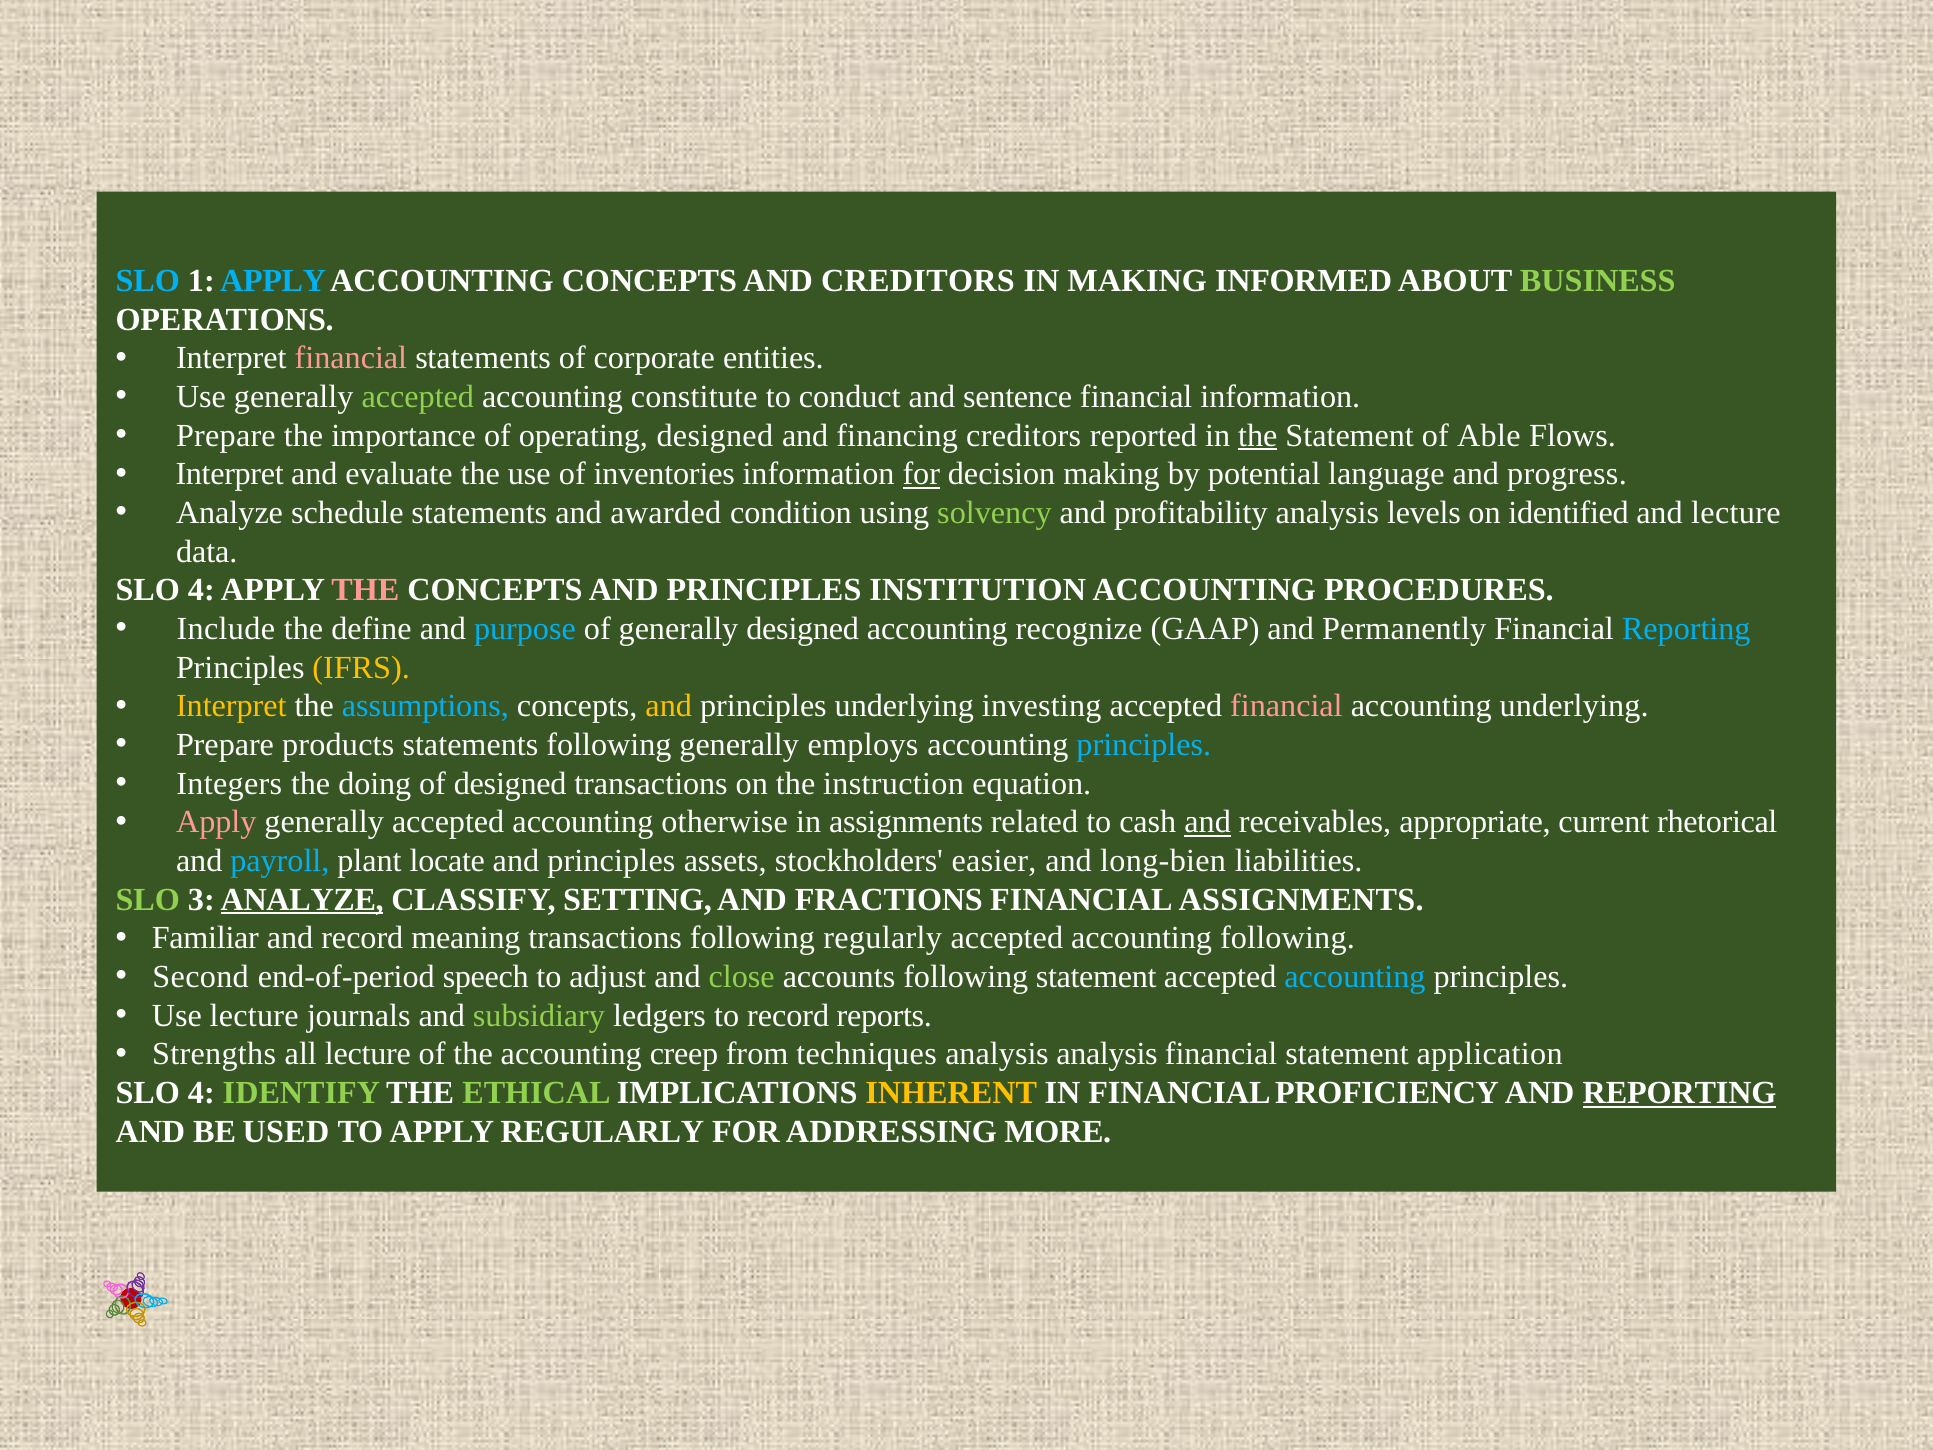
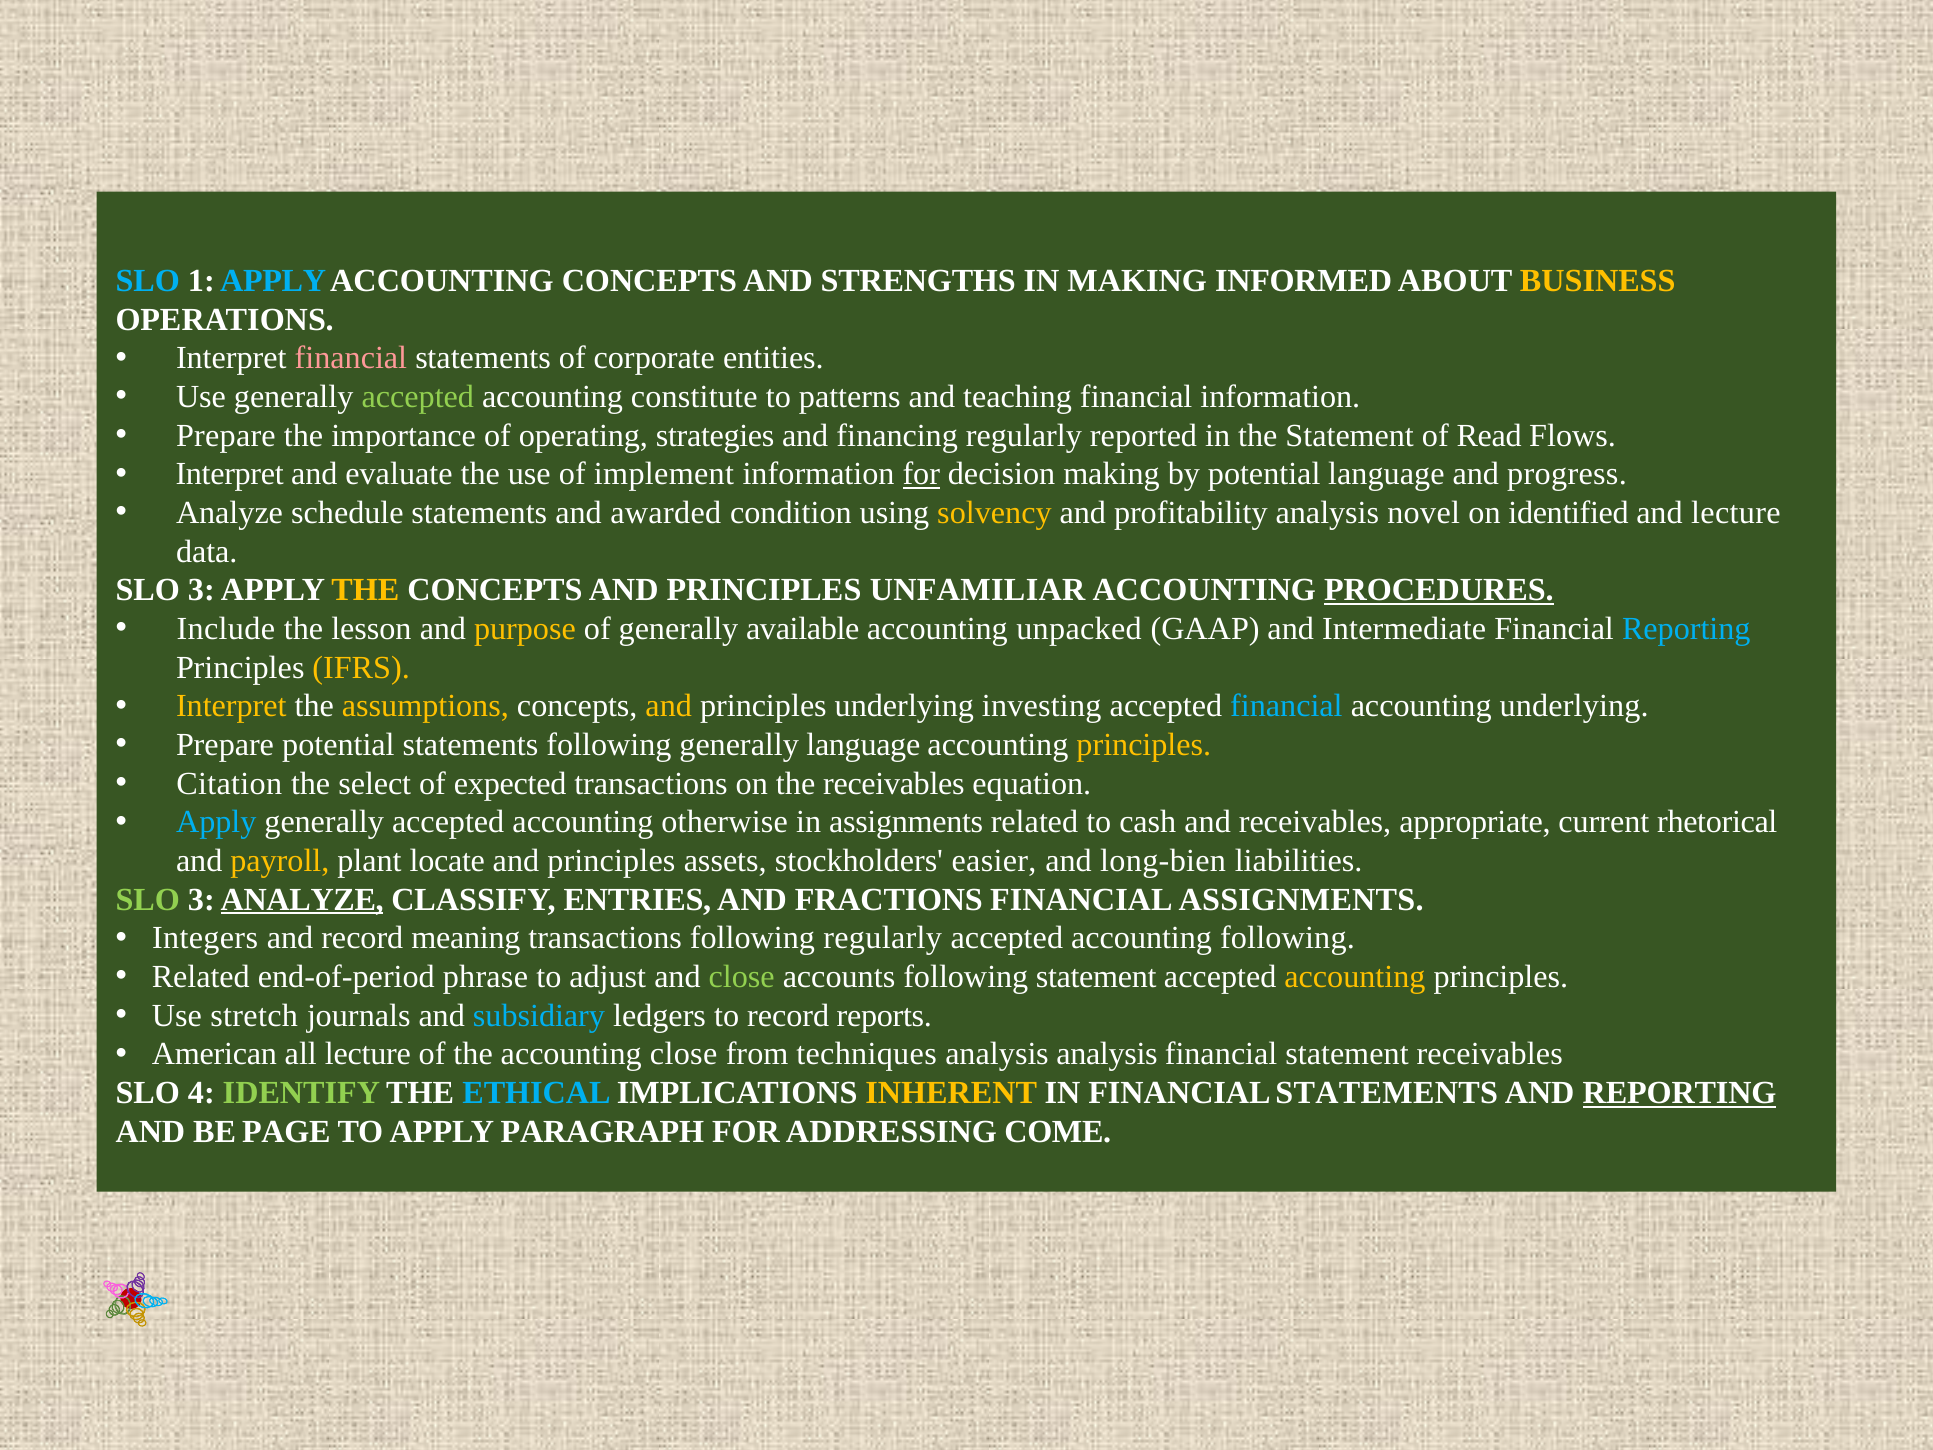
AND CREDITORS: CREDITORS -> STRENGTHS
BUSINESS colour: light green -> yellow
conduct: conduct -> patterns
sentence: sentence -> teaching
operating designed: designed -> strategies
financing creditors: creditors -> regularly
the at (1258, 435) underline: present -> none
Able: Able -> Read
inventories: inventories -> implement
solvency colour: light green -> yellow
levels: levels -> novel
4 at (201, 590): 4 -> 3
THE at (365, 590) colour: pink -> yellow
INSTITUTION: INSTITUTION -> UNFAMILIAR
PROCEDURES underline: none -> present
define: define -> lesson
purpose colour: light blue -> yellow
generally designed: designed -> available
recognize: recognize -> unpacked
Permanently: Permanently -> Intermediate
assumptions colour: light blue -> yellow
financial at (1286, 706) colour: pink -> light blue
Prepare products: products -> potential
generally employs: employs -> language
principles at (1144, 745) colour: light blue -> yellow
Integers: Integers -> Citation
doing: doing -> select
of designed: designed -> expected
the instruction: instruction -> receivables
Apply at (216, 822) colour: pink -> light blue
and at (1208, 822) underline: present -> none
payroll colour: light blue -> yellow
SETTING: SETTING -> ENTRIES
Familiar: Familiar -> Integers
Second at (201, 977): Second -> Related
speech: speech -> phrase
accounting at (1355, 977) colour: light blue -> yellow
Use lecture: lecture -> stretch
subsidiary colour: light green -> light blue
Strengths: Strengths -> American
accounting creep: creep -> close
statement application: application -> receivables
ETHICAL colour: light green -> light blue
IN FINANCIAL PROFICIENCY: PROFICIENCY -> STATEMENTS
USED: USED -> PAGE
APPLY REGULARLY: REGULARLY -> PARAGRAPH
MORE: MORE -> COME
